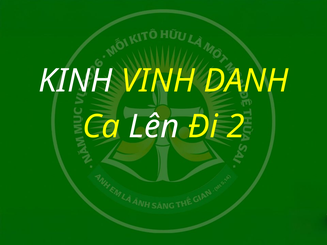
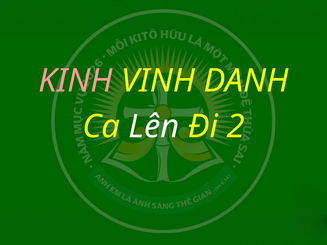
KINH colour: white -> pink
